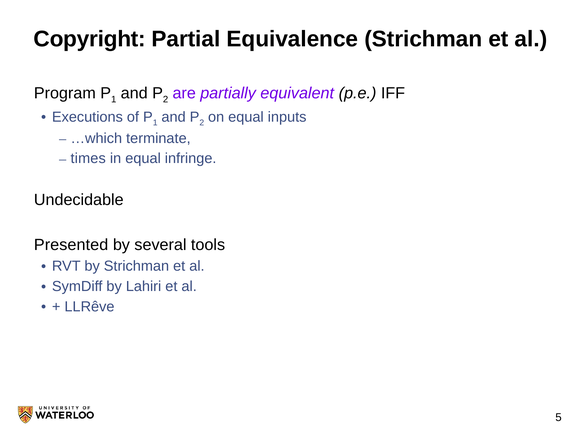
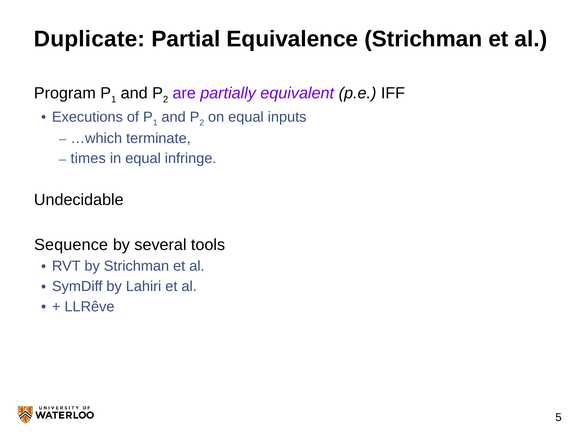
Copyright: Copyright -> Duplicate
Presented: Presented -> Sequence
